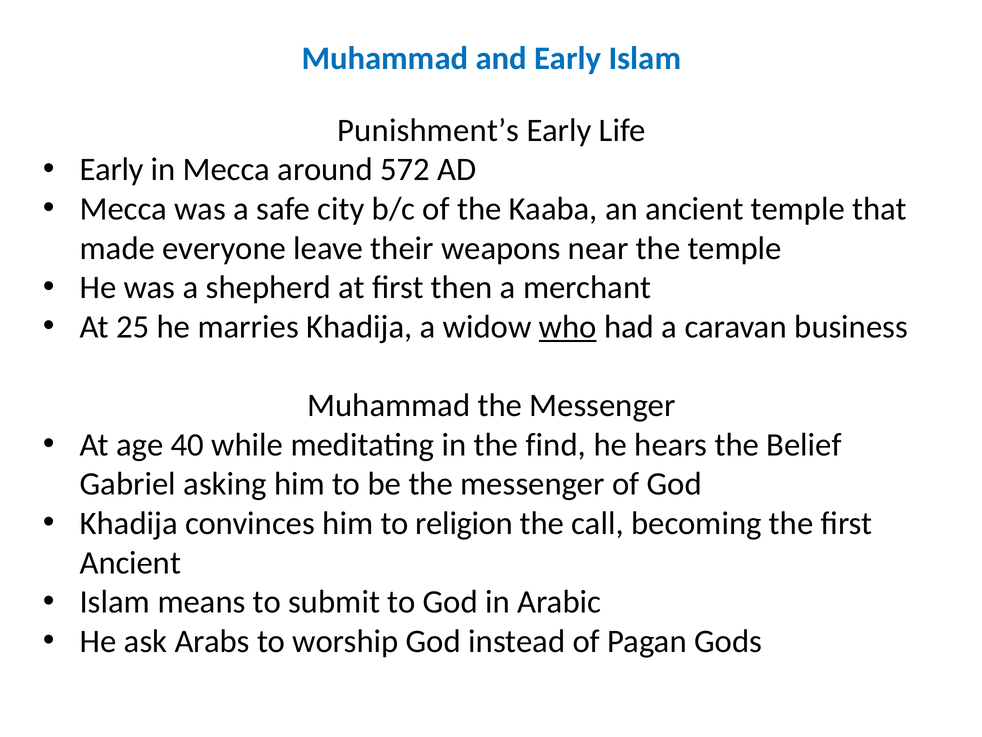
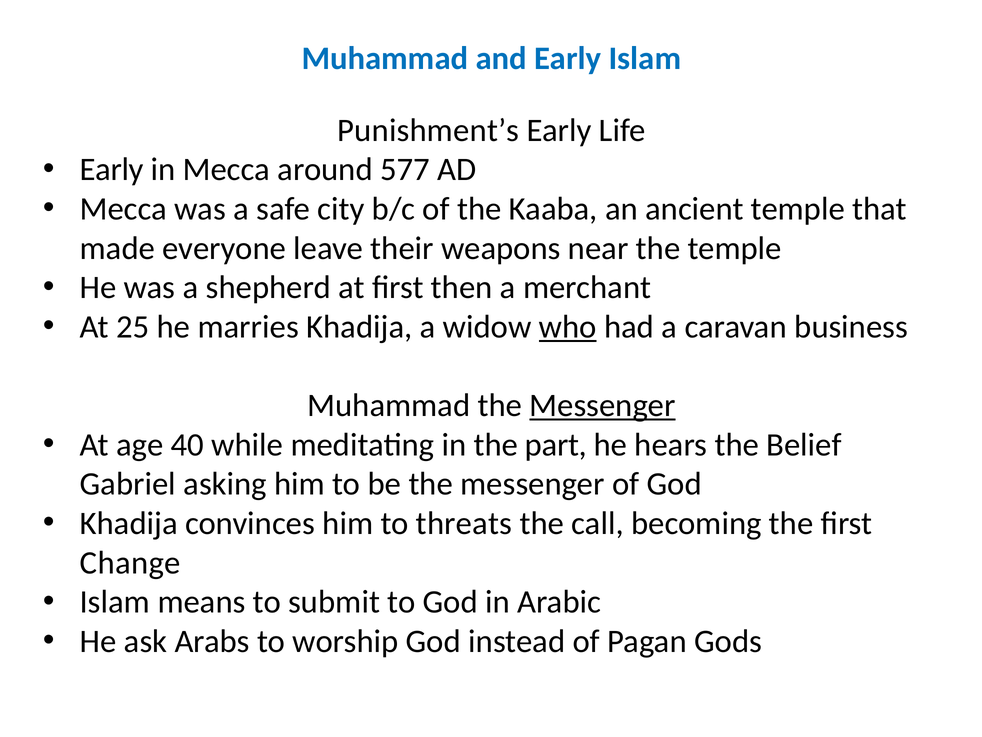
572: 572 -> 577
Messenger at (603, 405) underline: none -> present
find: find -> part
religion: religion -> threats
Ancient at (130, 562): Ancient -> Change
